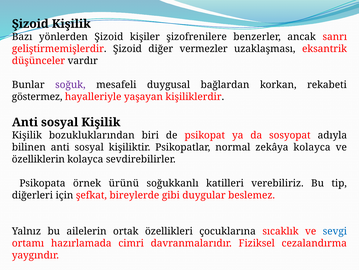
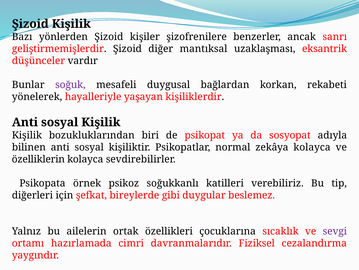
vermezler: vermezler -> mantıksal
göstermez: göstermez -> yönelerek
ürünü: ürünü -> psikoz
sevgi colour: blue -> purple
